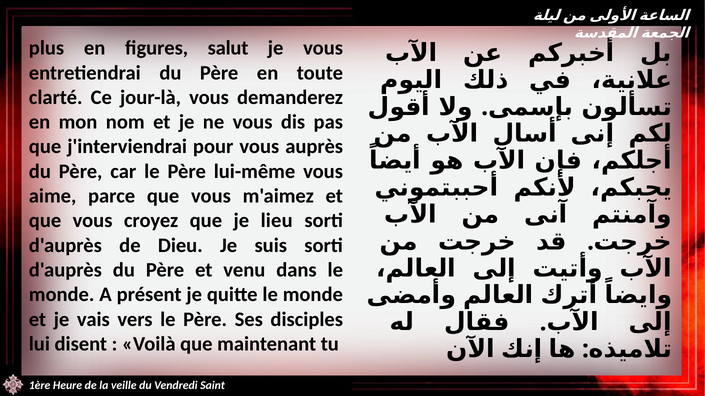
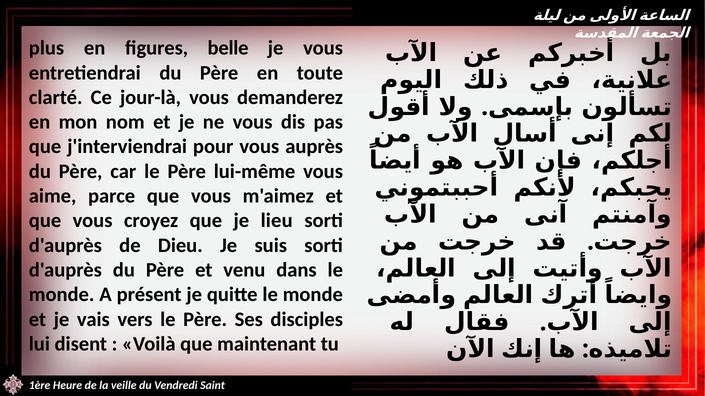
salut: salut -> belle
